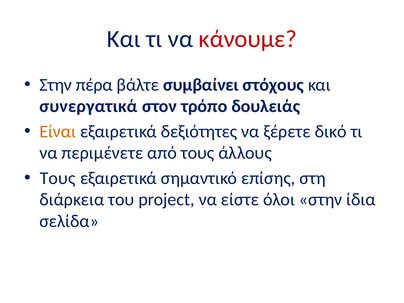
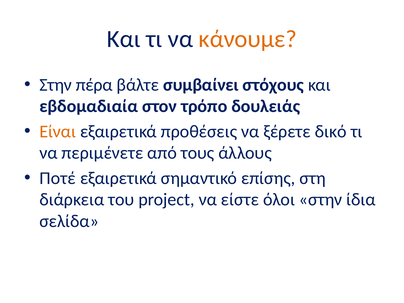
κάνουμε colour: red -> orange
συνεργατικά: συνεργατικά -> εβδομαδιαία
δεξιότητες: δεξιότητες -> προθέσεις
Τους at (58, 178): Τους -> Ποτέ
